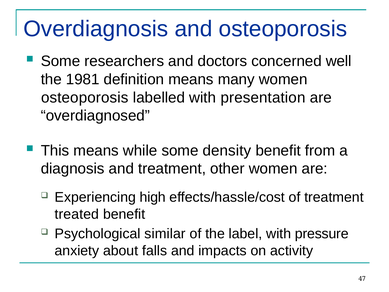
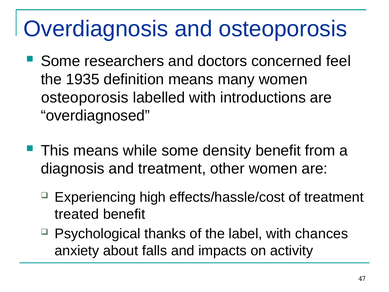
well: well -> feel
1981: 1981 -> 1935
presentation: presentation -> introductions
similar: similar -> thanks
pressure: pressure -> chances
